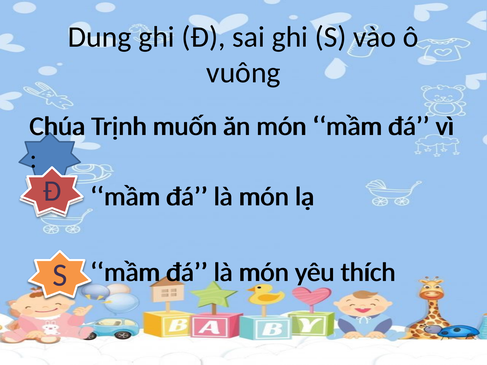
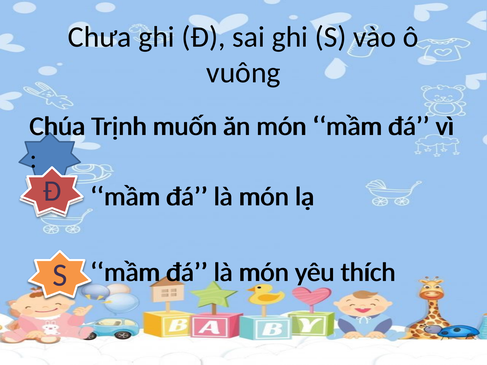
Dung: Dung -> Chưa
